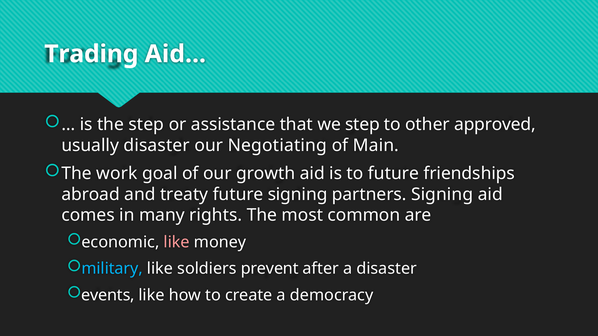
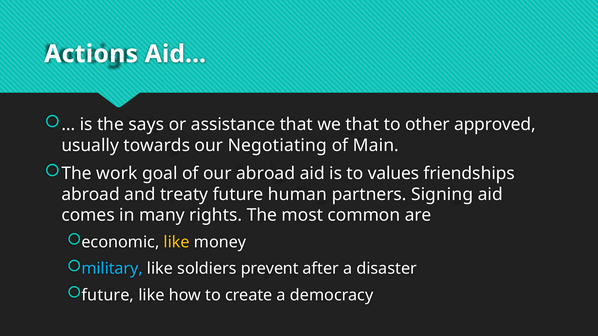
Trading: Trading -> Actions
the step: step -> says
we step: step -> that
usually disaster: disaster -> towards
our growth: growth -> abroad
to future: future -> values
future signing: signing -> human
like at (177, 242) colour: pink -> yellow
events at (108, 295): events -> future
